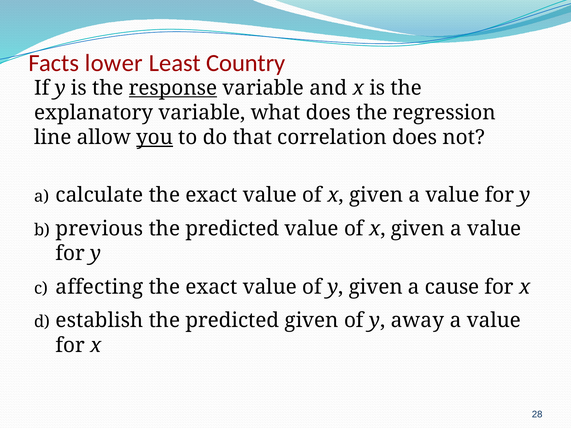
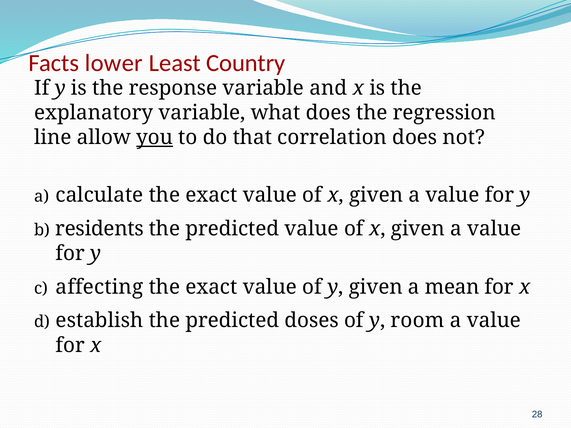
response underline: present -> none
previous: previous -> residents
cause: cause -> mean
predicted given: given -> doses
away: away -> room
